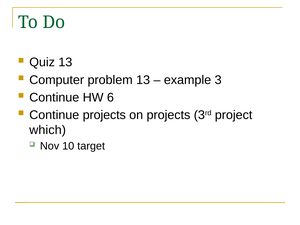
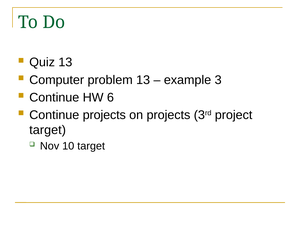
which at (48, 130): which -> target
